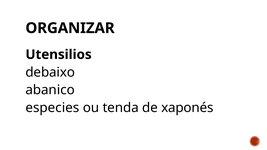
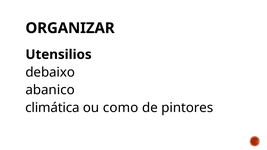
especies: especies -> climática
tenda: tenda -> como
xaponés: xaponés -> pintores
